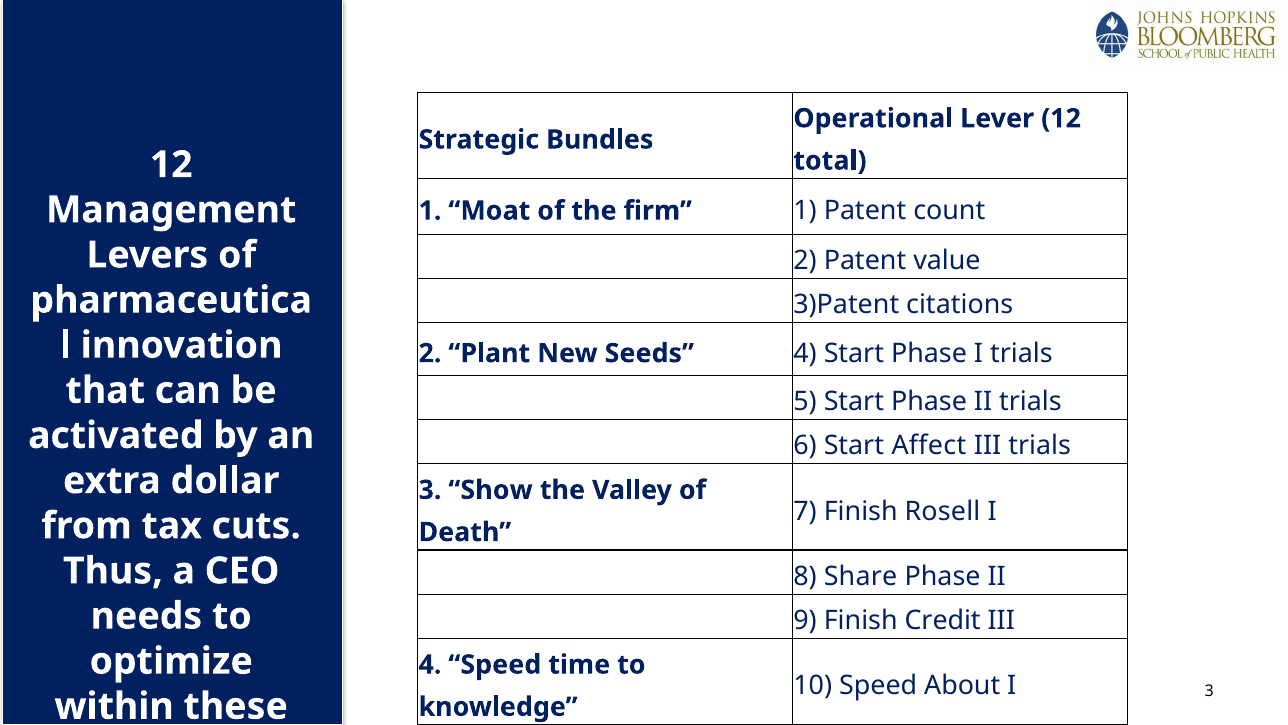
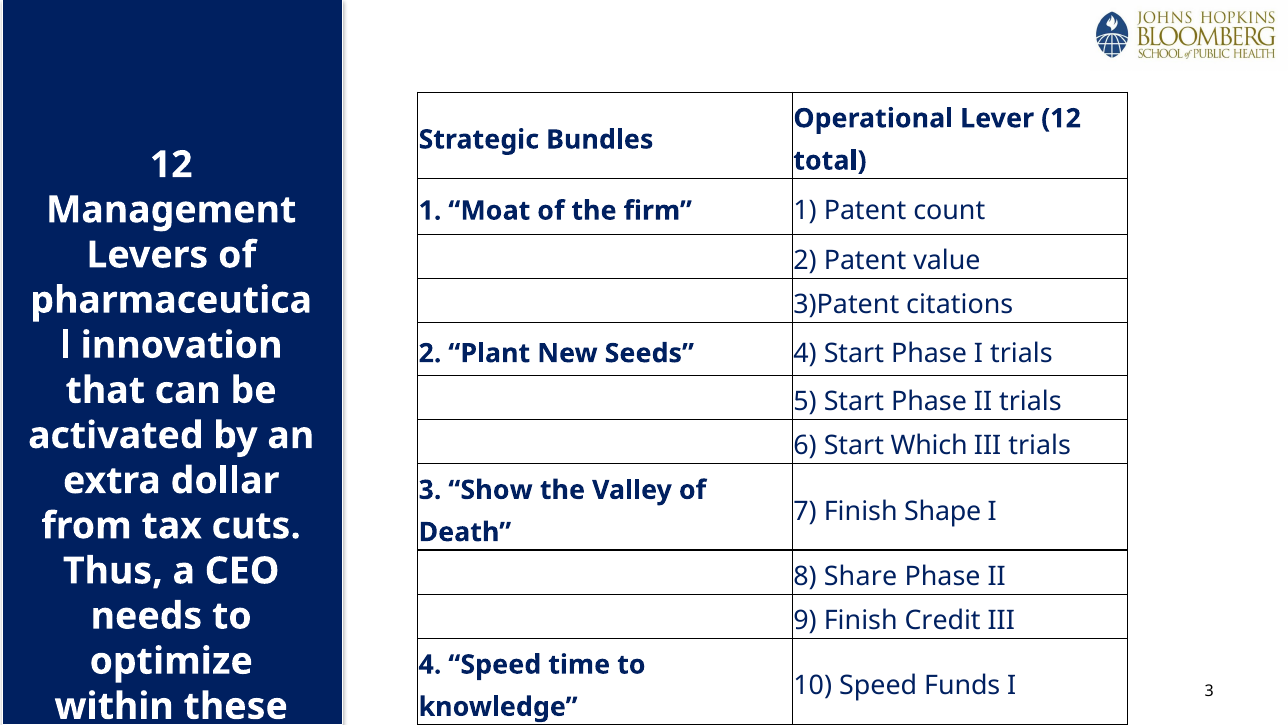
Affect: Affect -> Which
Rosell: Rosell -> Shape
About: About -> Funds
